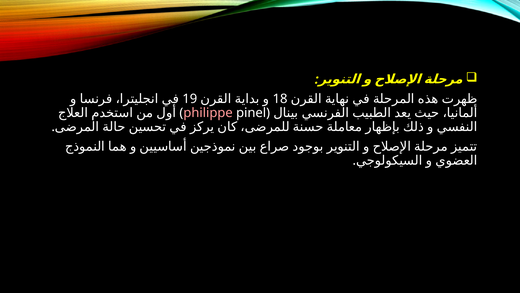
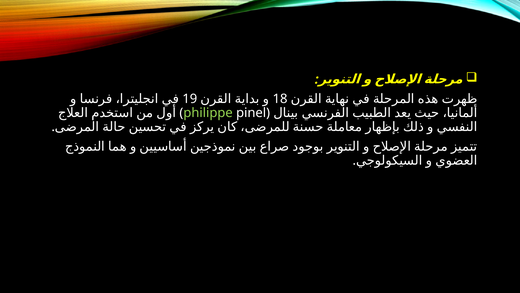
philippe colour: pink -> light green
